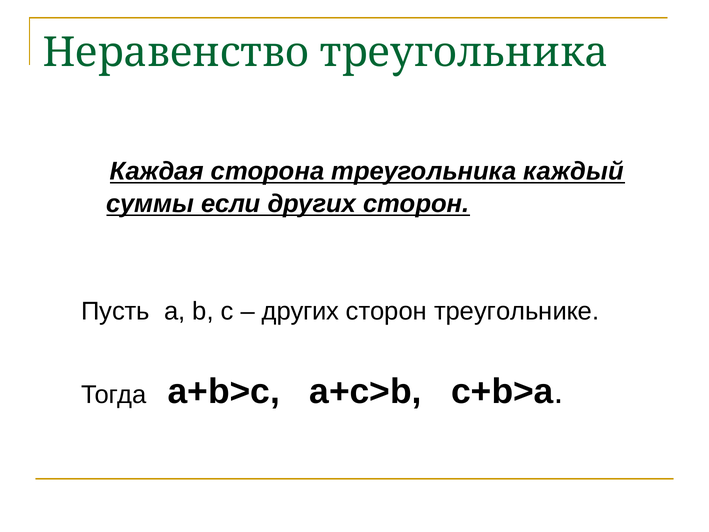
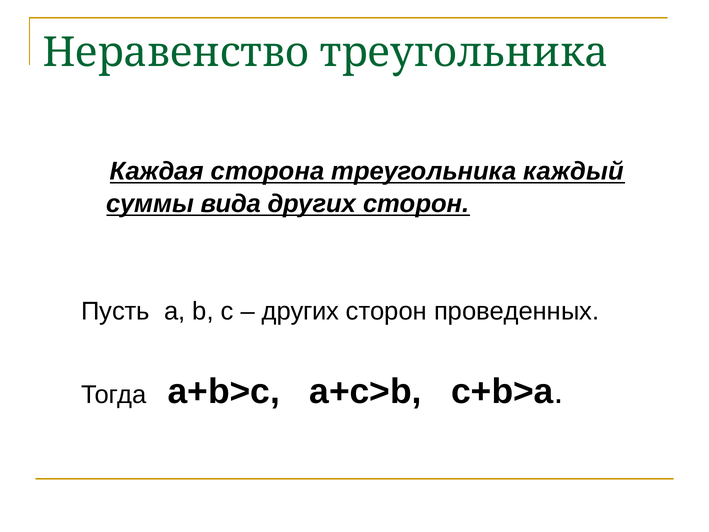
если: если -> вида
треугольнике: треугольнике -> проведенных
